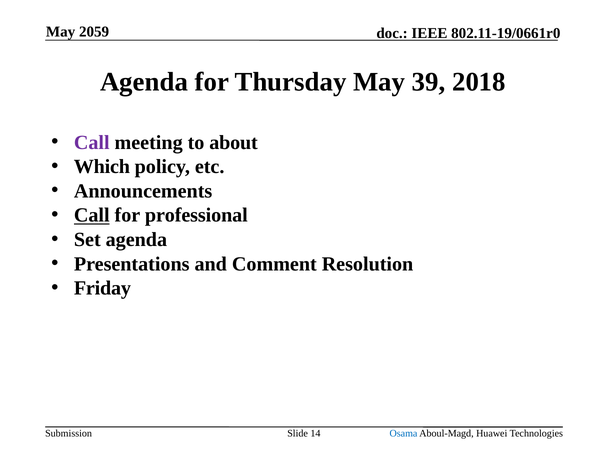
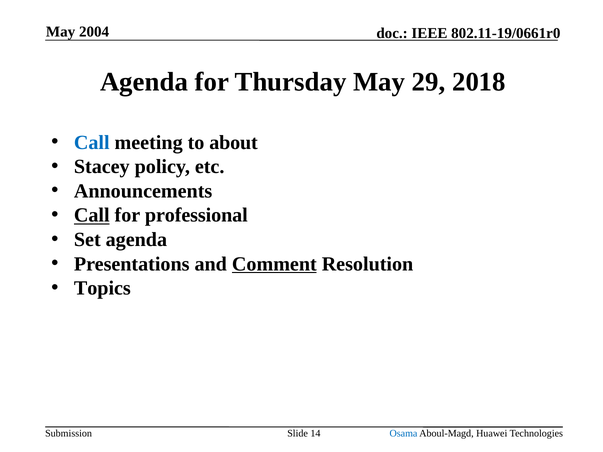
2059: 2059 -> 2004
39: 39 -> 29
Call at (92, 142) colour: purple -> blue
Which: Which -> Stacey
Comment underline: none -> present
Friday: Friday -> Topics
